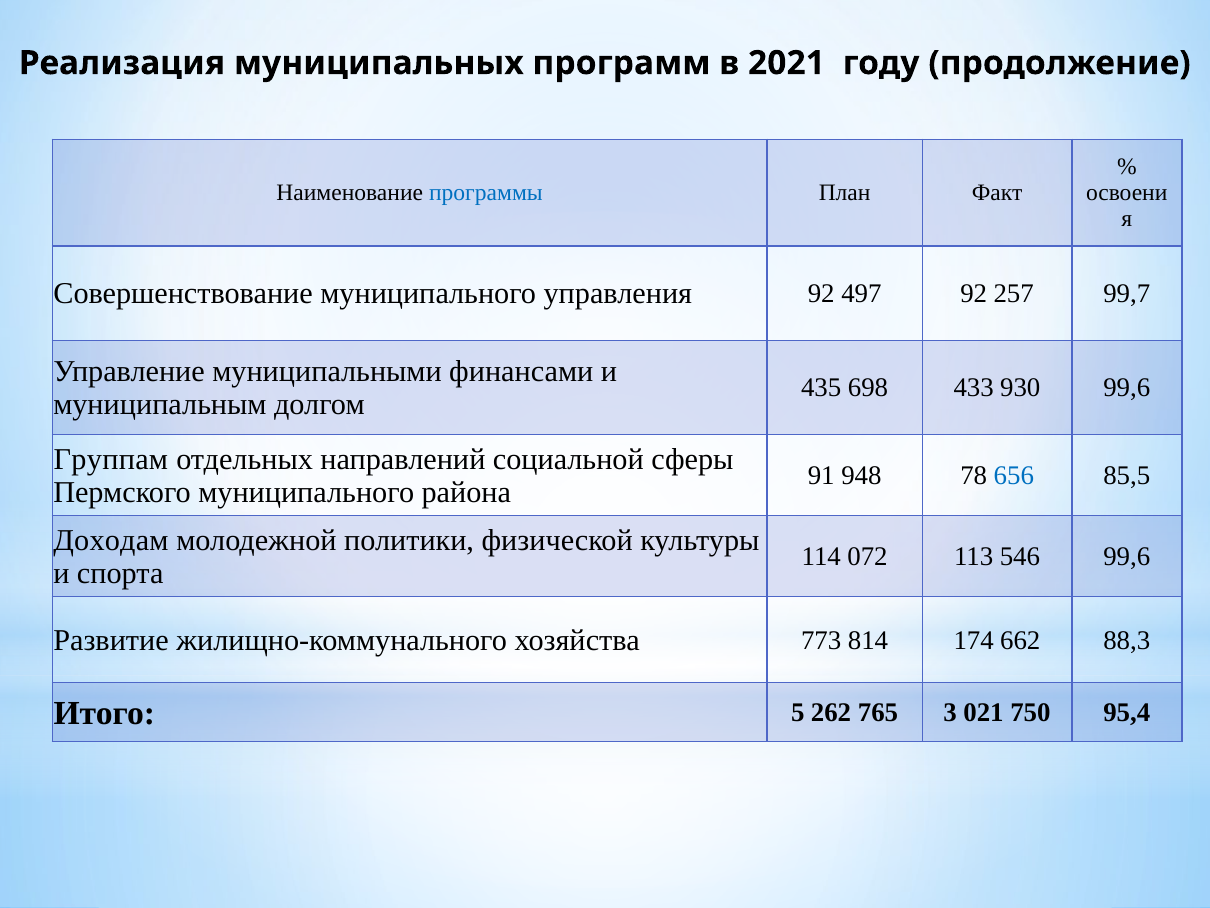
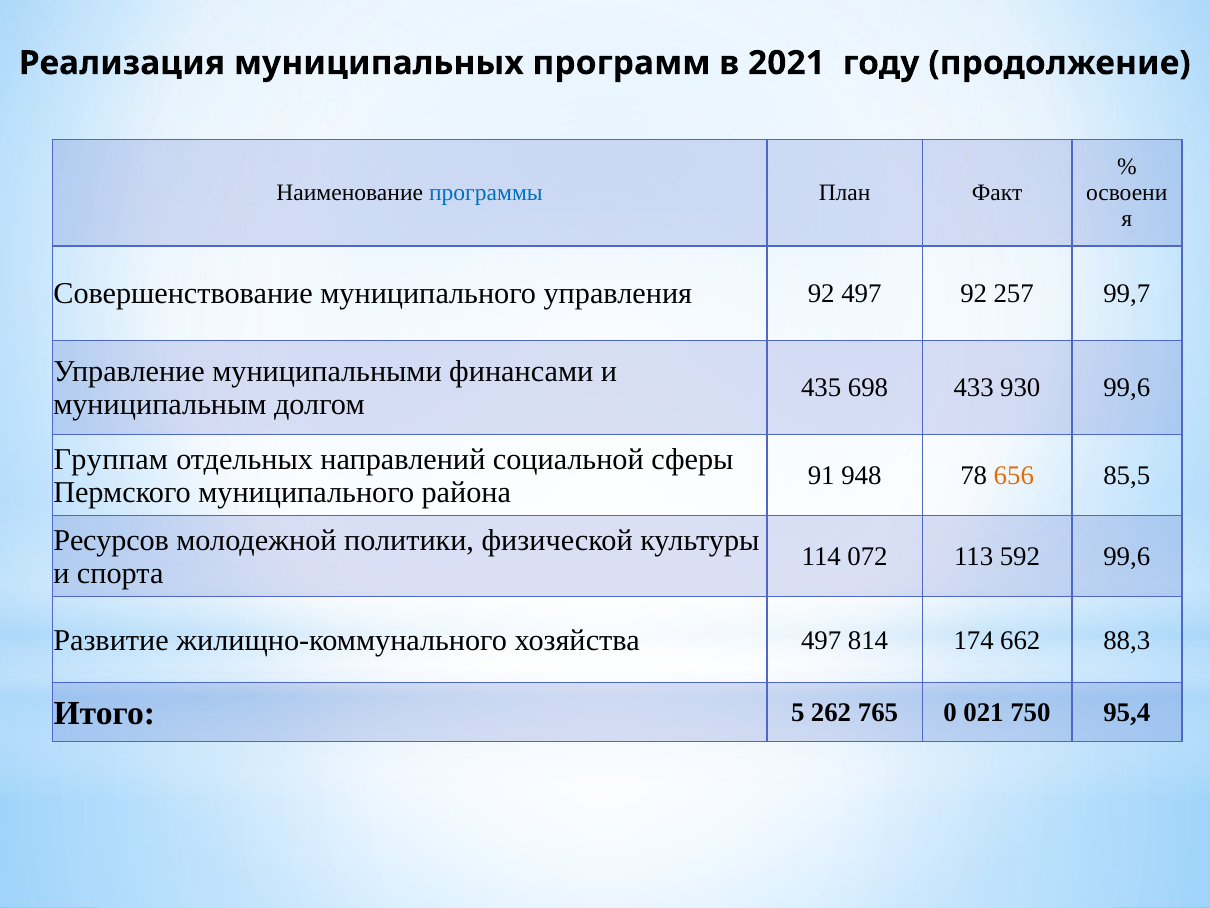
656 colour: blue -> orange
Доходам: Доходам -> Ресурсов
546: 546 -> 592
хозяйства 773: 773 -> 497
3: 3 -> 0
